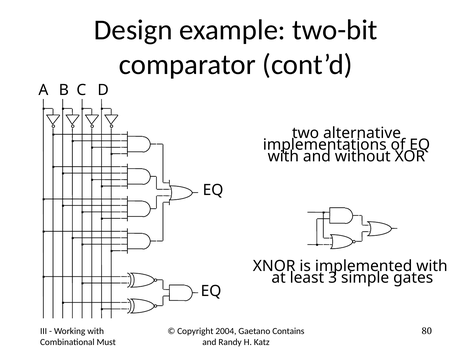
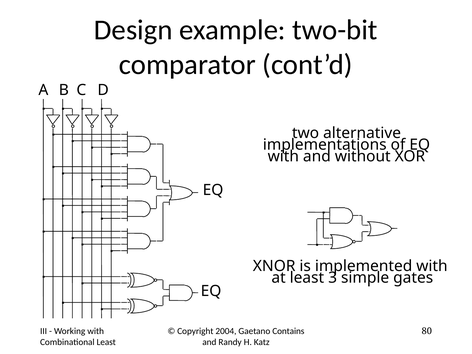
Combinational Must: Must -> Least
